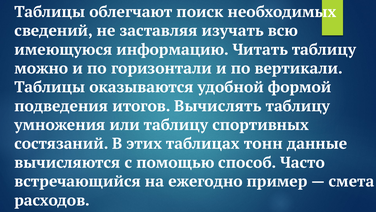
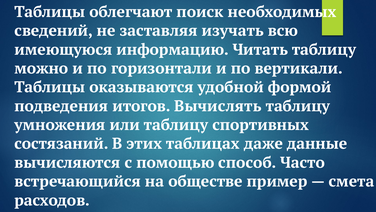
тонн: тонн -> даже
ежегодно: ежегодно -> обществе
